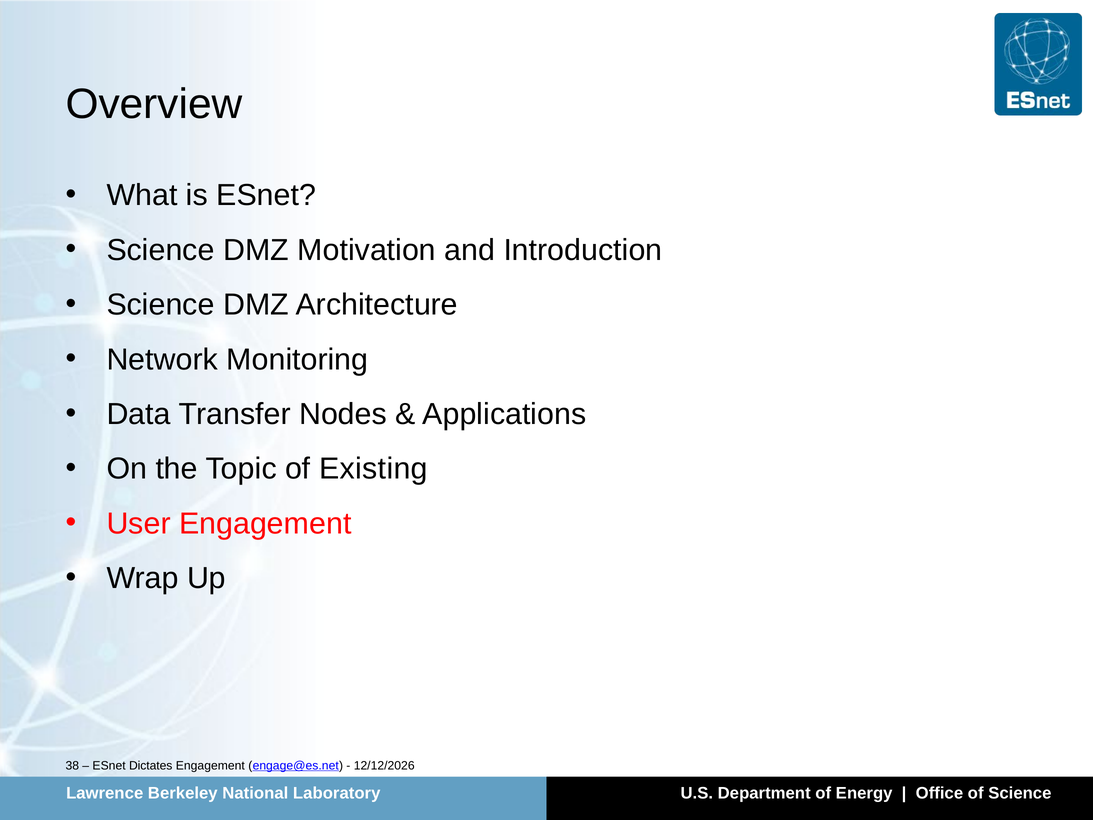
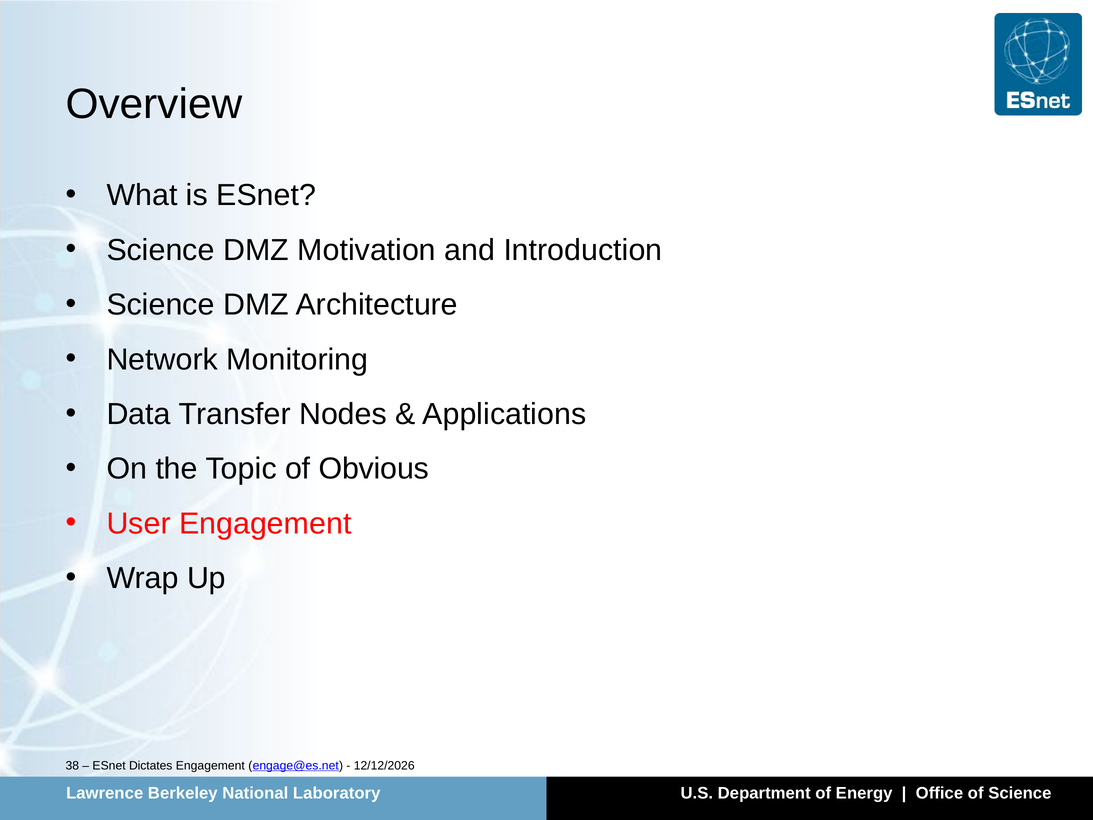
Existing: Existing -> Obvious
